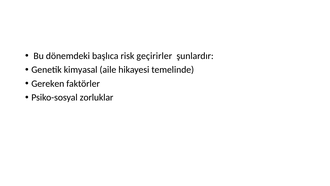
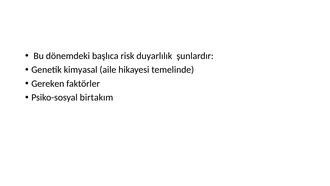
geçirirler: geçirirler -> duyarlılık
zorluklar: zorluklar -> birtakım
